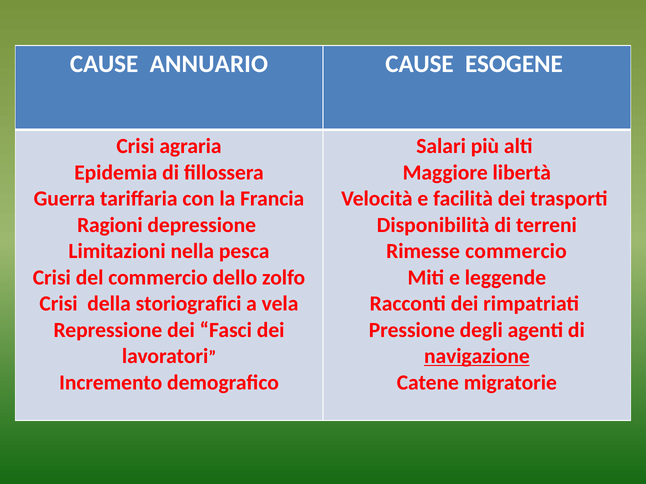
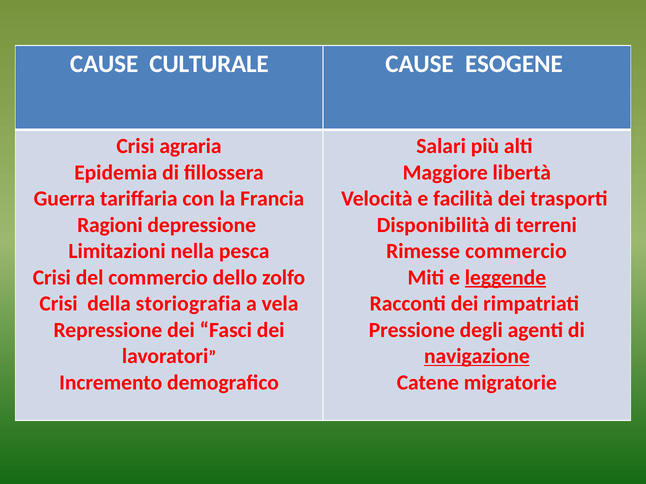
ANNUARIO: ANNUARIO -> CULTURALE
leggende underline: none -> present
storiografici: storiografici -> storiografia
